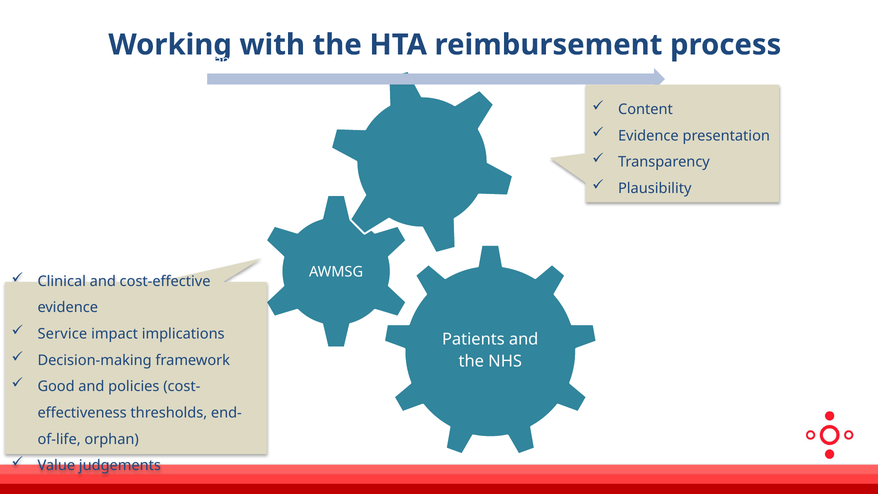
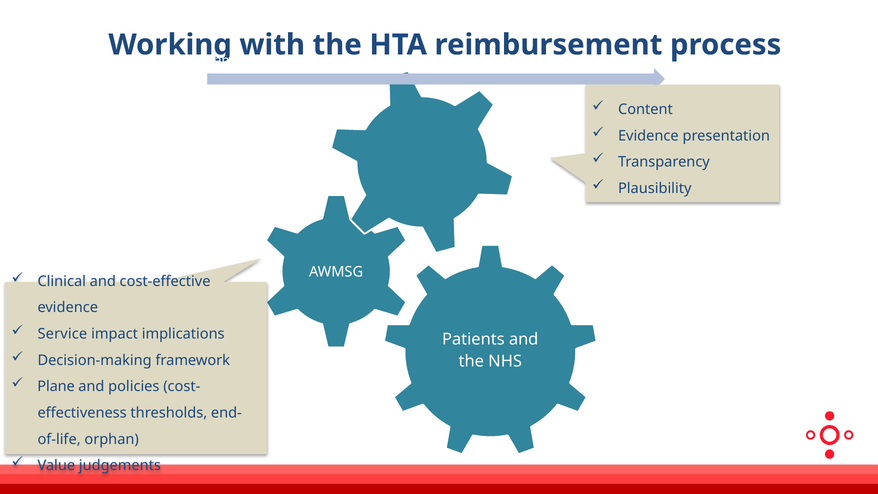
Good: Good -> Plane
